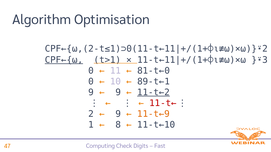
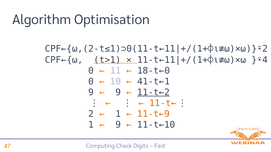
CPF←{⍵ underline: present -> none
}⍣3: }⍣3 -> }⍣4
81-t←0: 81-t←0 -> 18-t←0
89-t←1: 89-t←1 -> 41-t←1
11-t← colour: red -> orange
9 at (118, 114): 9 -> 1
8 at (118, 125): 8 -> 9
